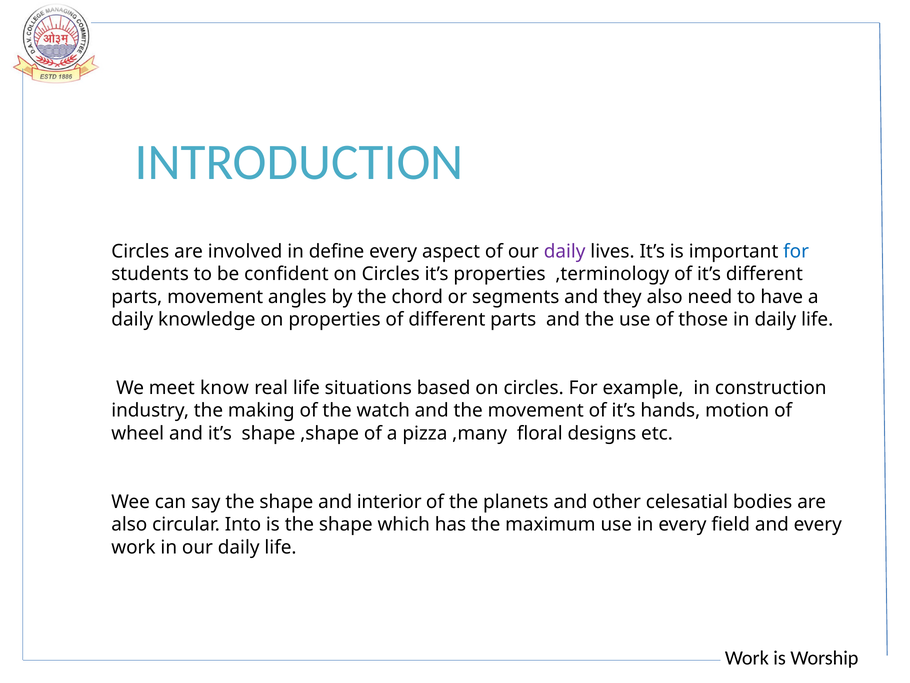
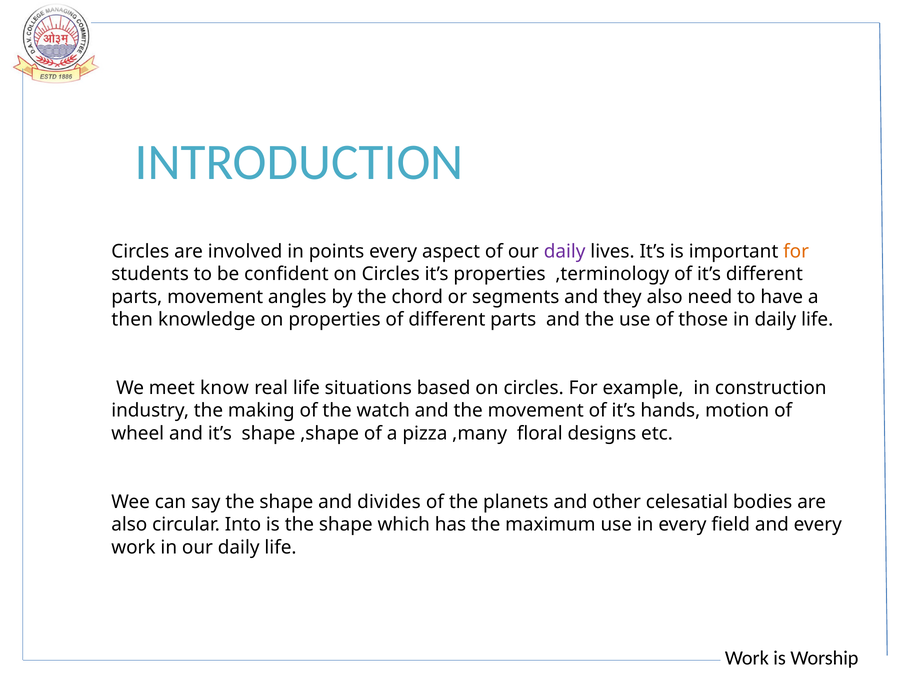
define: define -> points
for at (796, 251) colour: blue -> orange
daily at (132, 319): daily -> then
interior: interior -> divides
